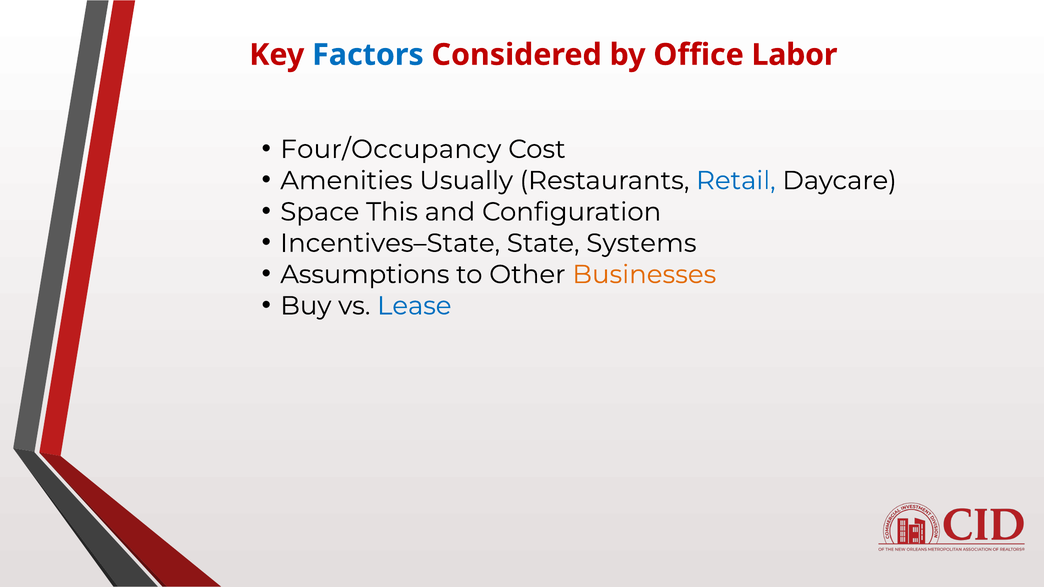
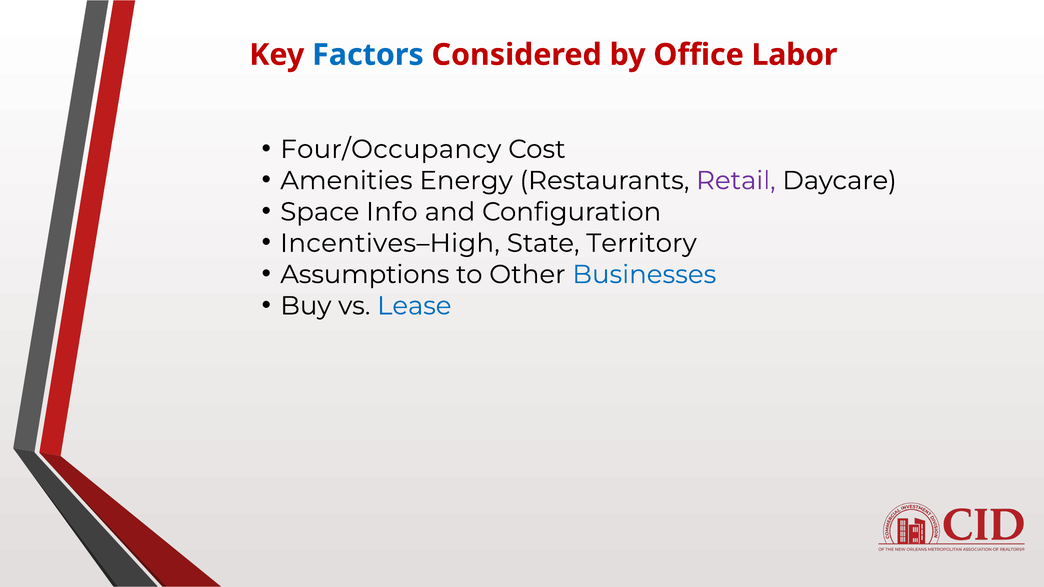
Usually: Usually -> Energy
Retail colour: blue -> purple
This: This -> Info
Incentives–State: Incentives–State -> Incentives–High
Systems: Systems -> Territory
Businesses colour: orange -> blue
